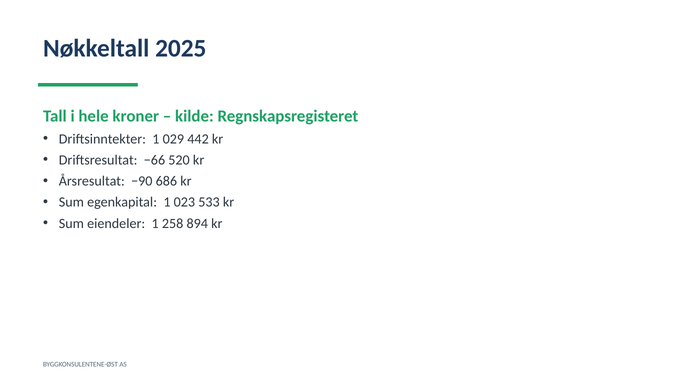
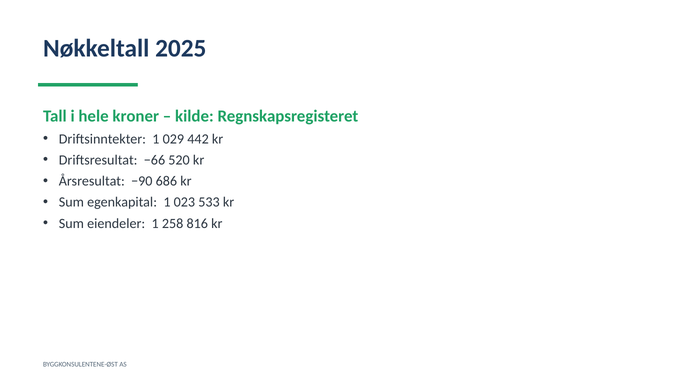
894: 894 -> 816
